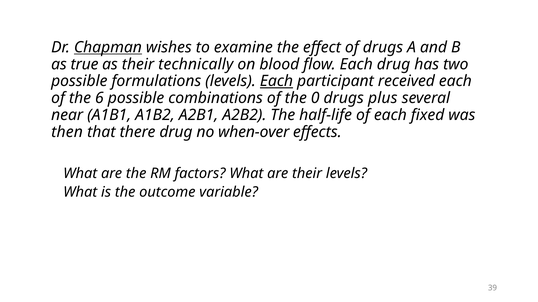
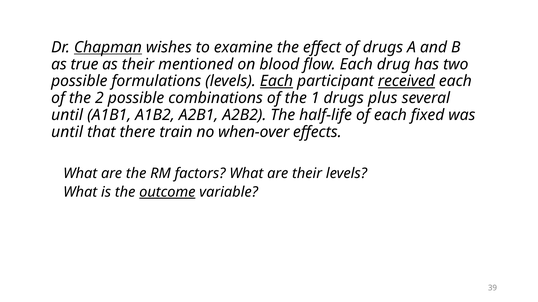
technically: technically -> mentioned
received underline: none -> present
6: 6 -> 2
0: 0 -> 1
near at (67, 115): near -> until
then at (67, 132): then -> until
there drug: drug -> train
outcome underline: none -> present
